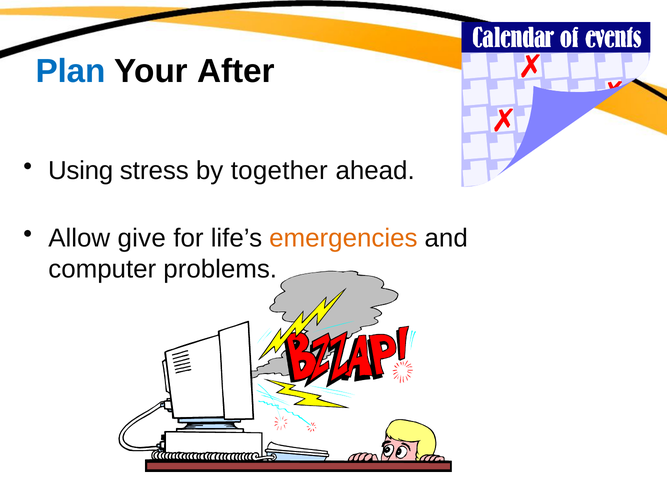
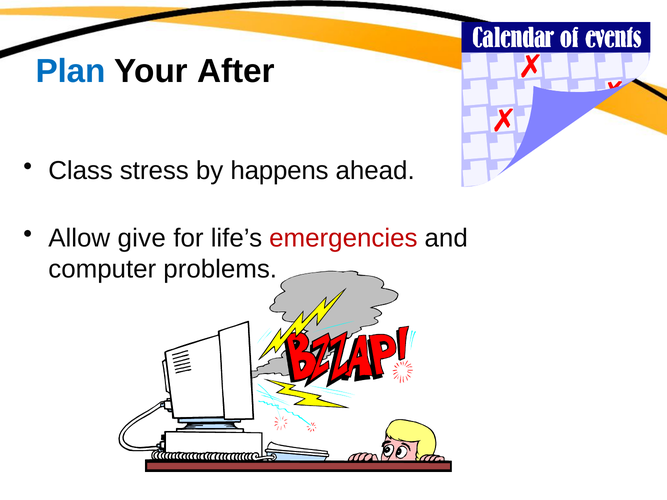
Using: Using -> Class
together: together -> happens
emergencies colour: orange -> red
